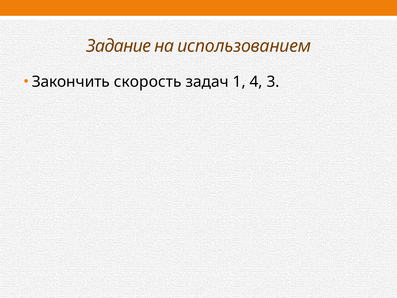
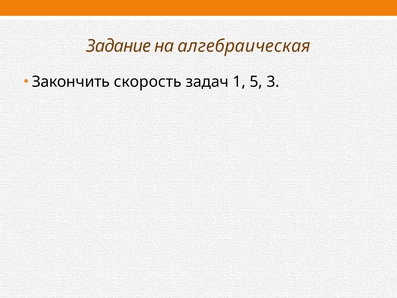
использованием: использованием -> алгебраическая
4: 4 -> 5
